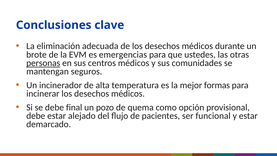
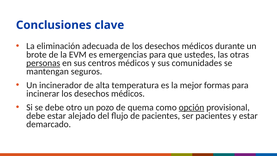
final: final -> otro
opción underline: none -> present
ser funcional: funcional -> pacientes
